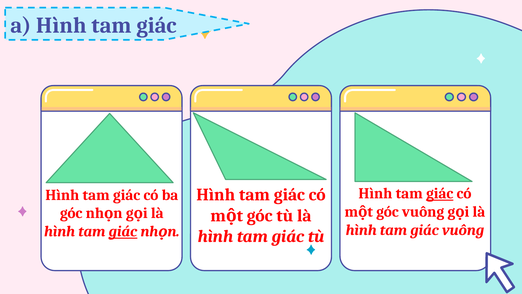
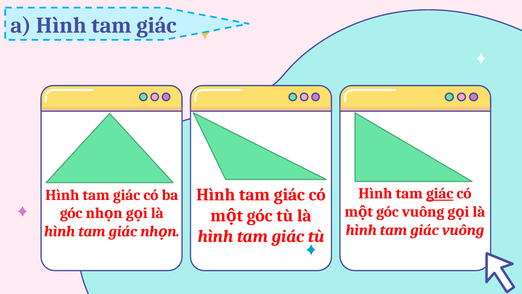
giác at (123, 231) underline: present -> none
